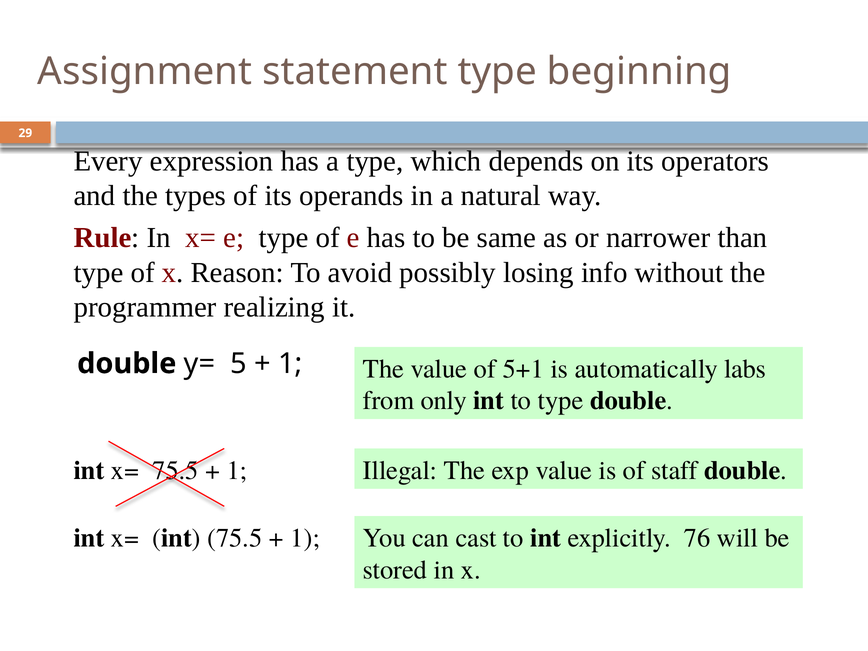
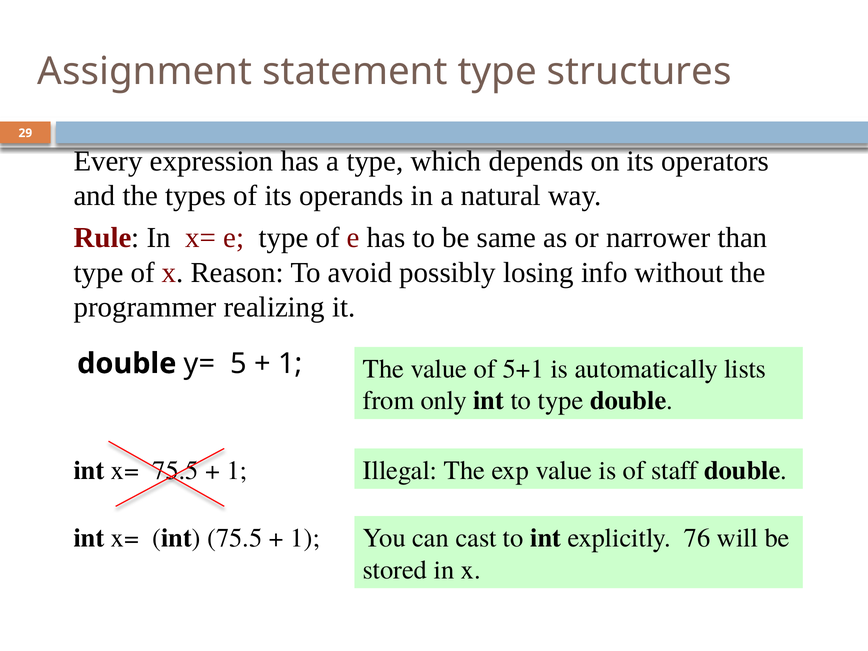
beginning: beginning -> structures
labs: labs -> lists
